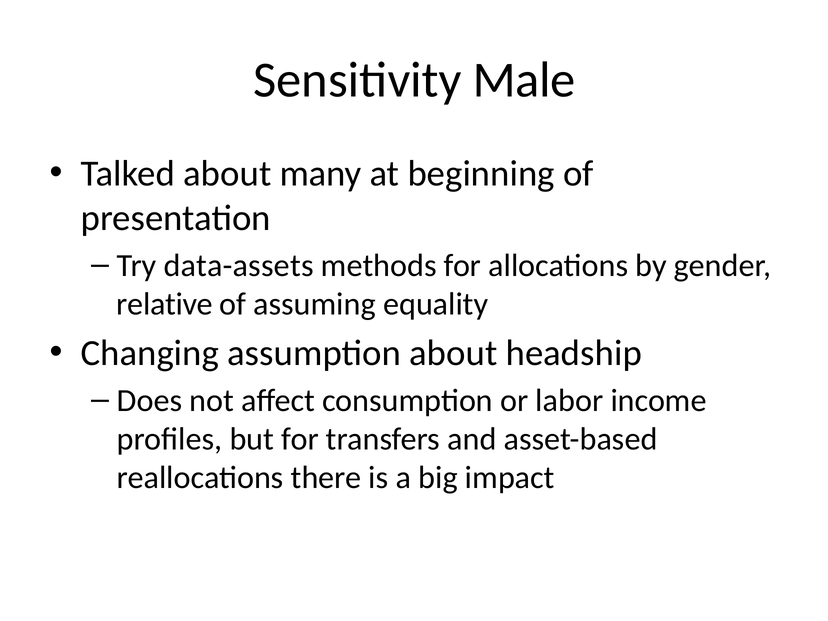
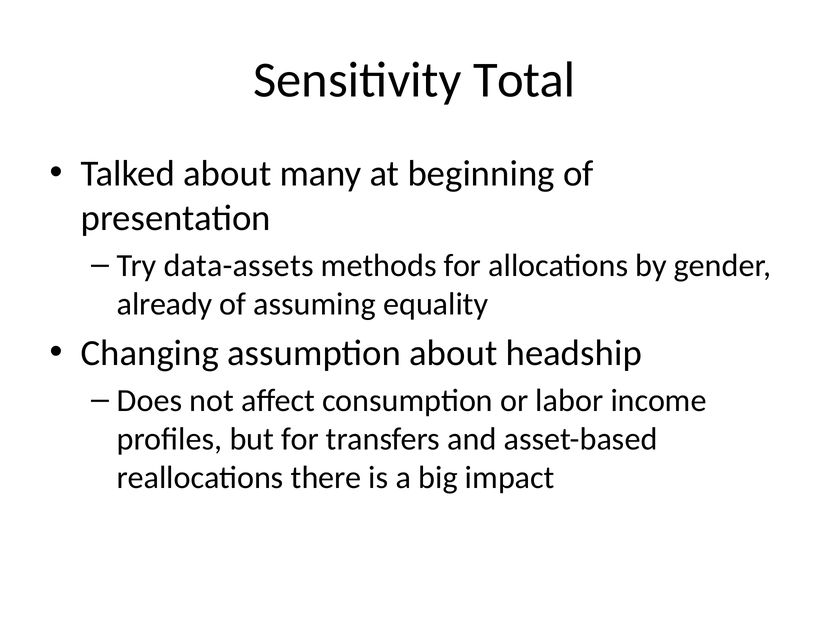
Male: Male -> Total
relative: relative -> already
